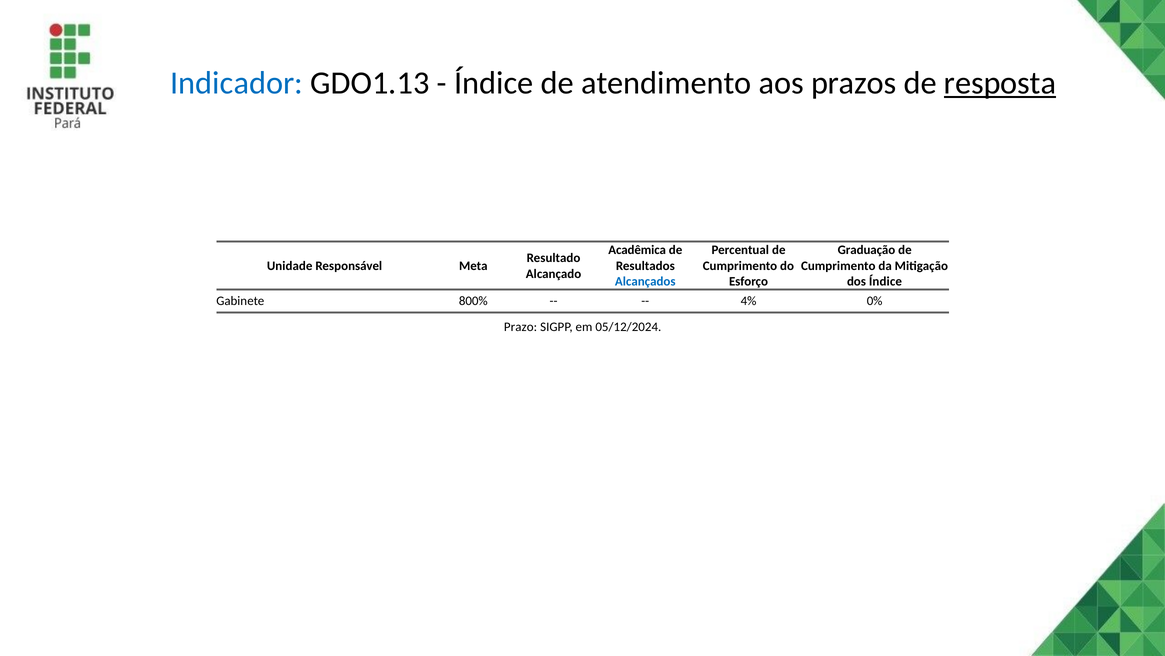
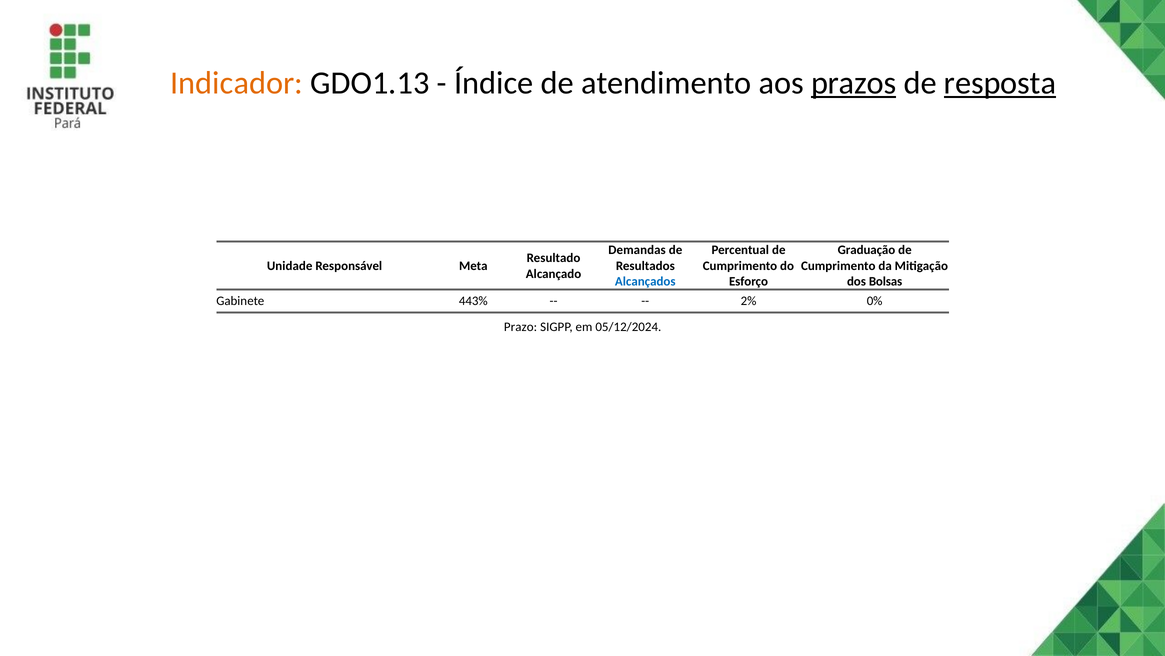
Indicador colour: blue -> orange
prazos underline: none -> present
Acadêmica: Acadêmica -> Demandas
dos Índice: Índice -> Bolsas
800%: 800% -> 443%
4%: 4% -> 2%
